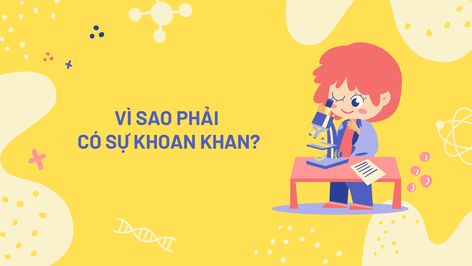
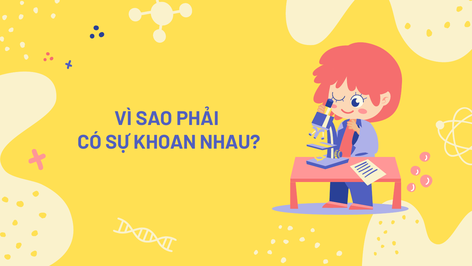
KHAN: KHAN -> NHAU
